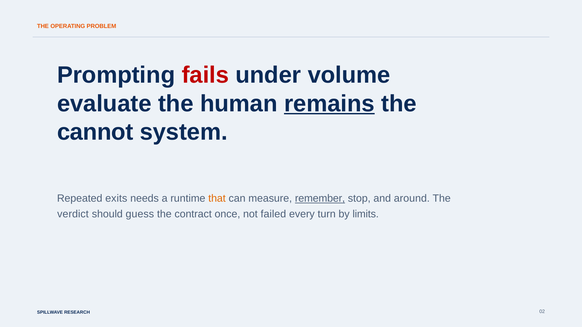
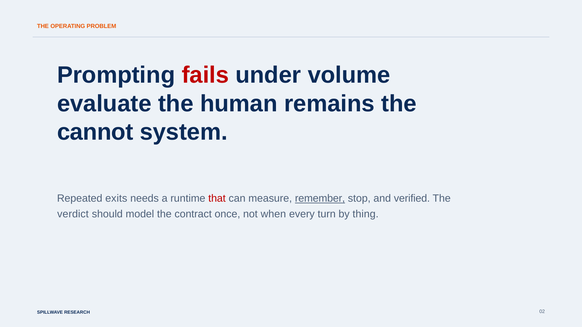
remains underline: present -> none
that colour: orange -> red
around: around -> verified
guess: guess -> model
failed: failed -> when
limits: limits -> thing
